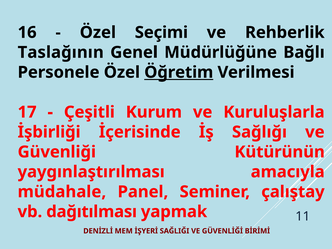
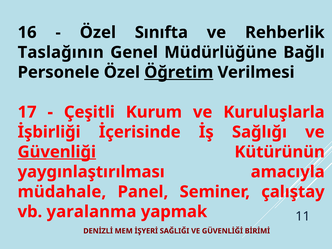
Seçimi: Seçimi -> Sınıfta
Güvenliği underline: none -> present
dağıtılması: dağıtılması -> yaralanma
